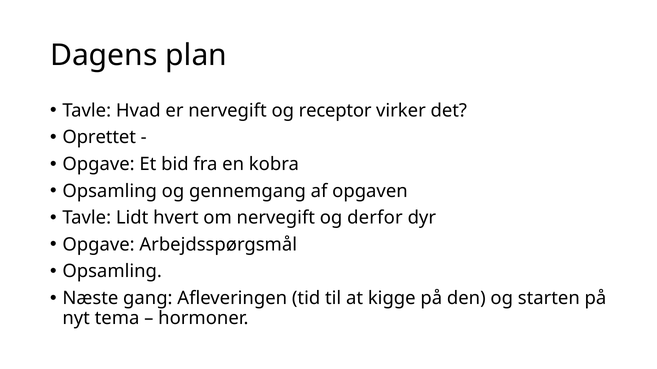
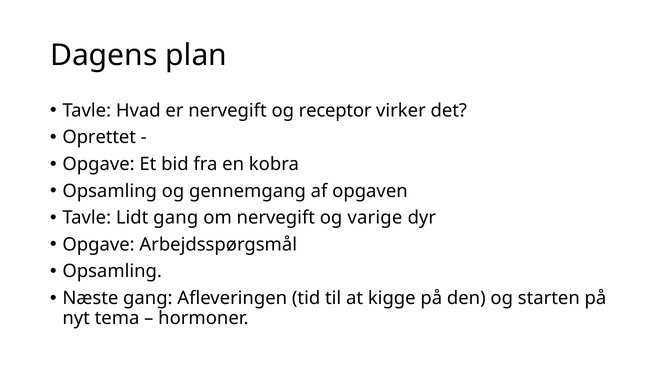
Lidt hvert: hvert -> gang
derfor: derfor -> varige
